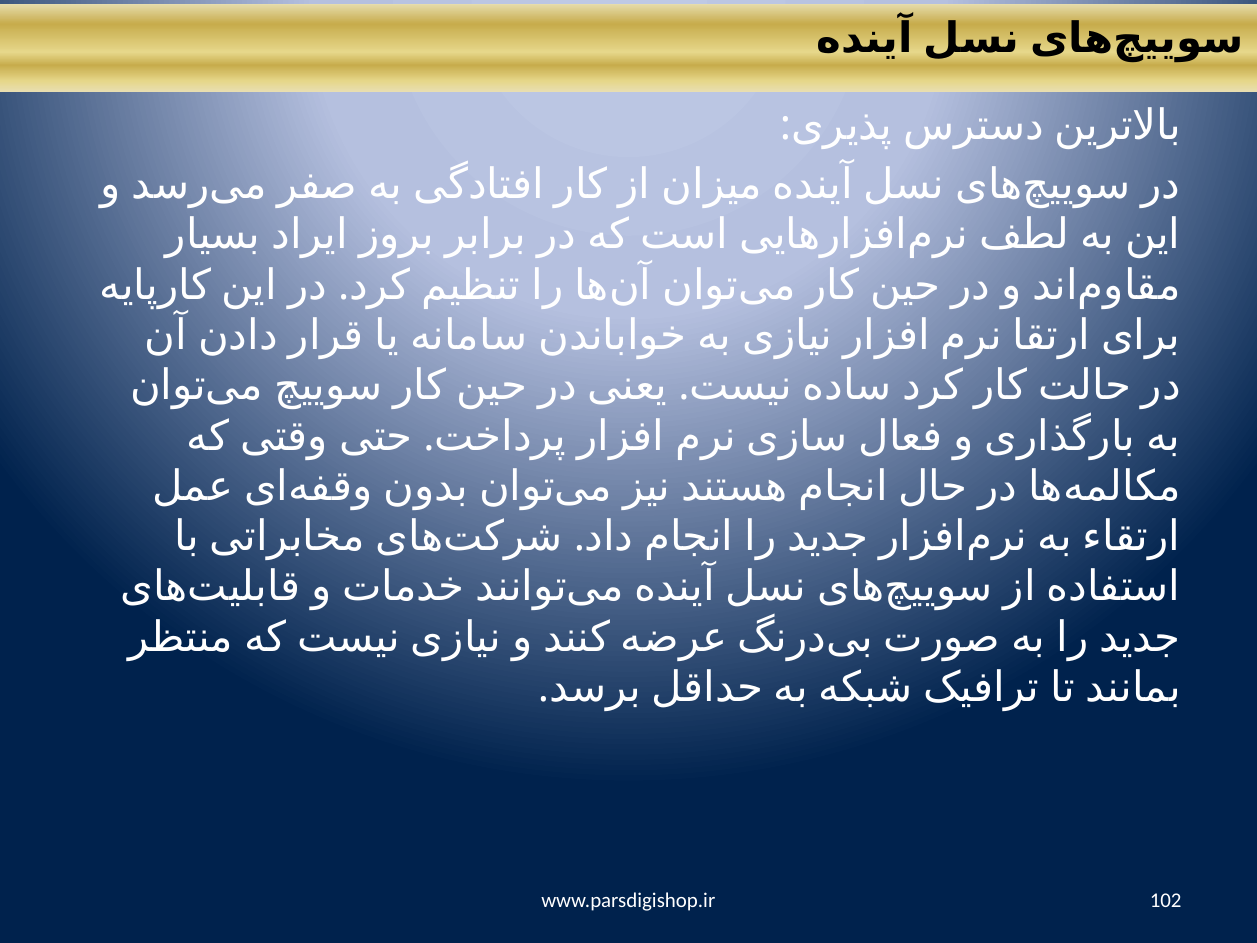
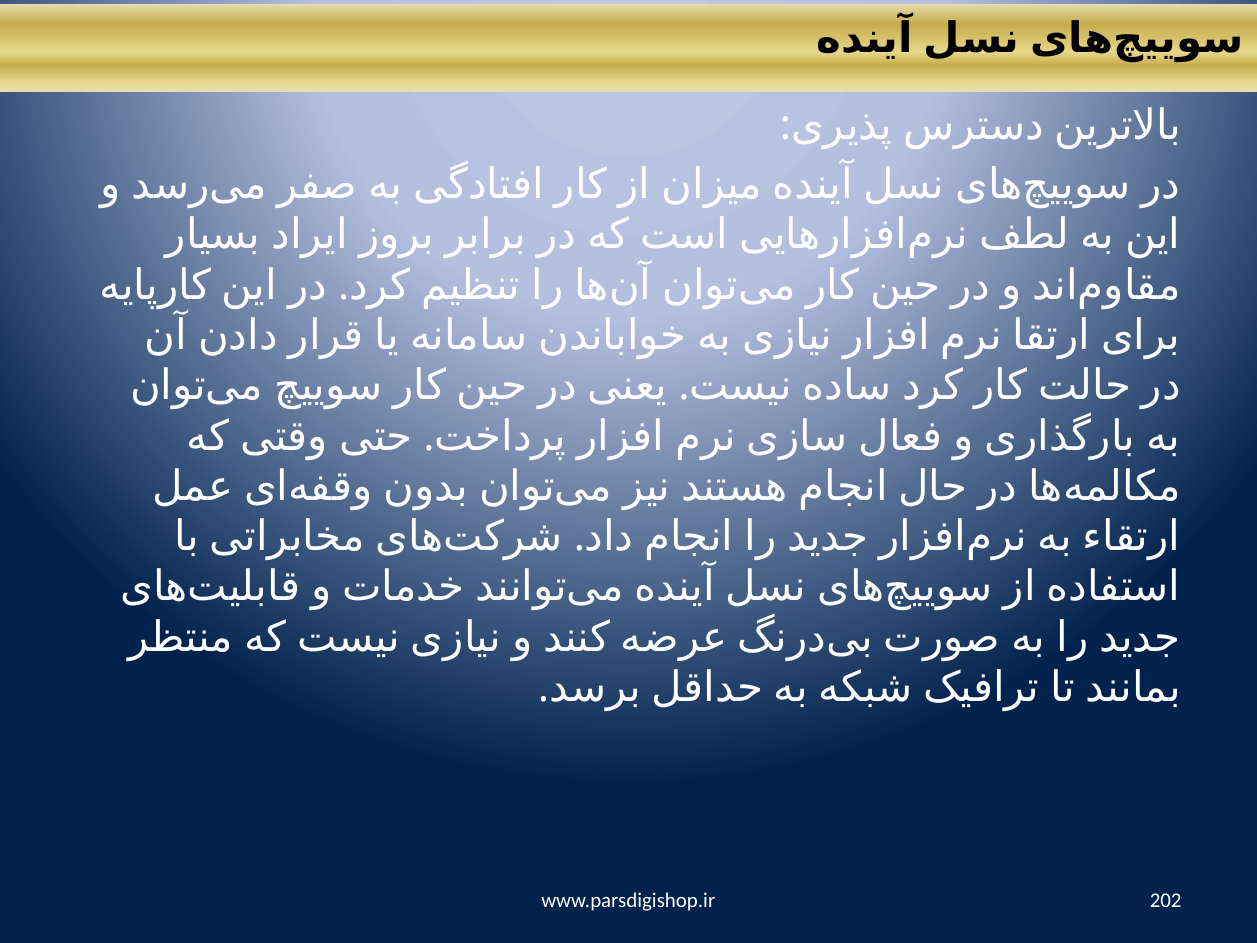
102: 102 -> 202
